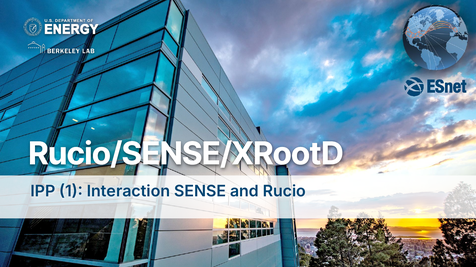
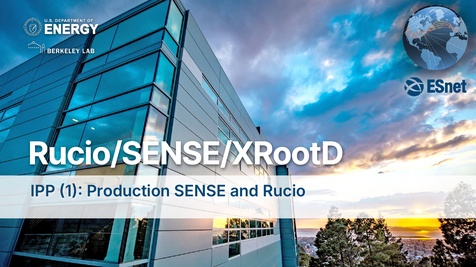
Interaction: Interaction -> Production
